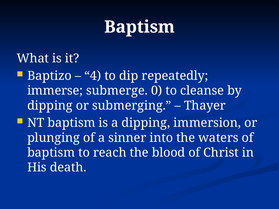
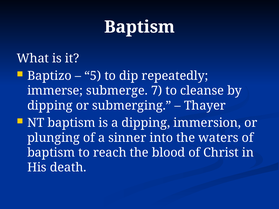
4: 4 -> 5
0: 0 -> 7
